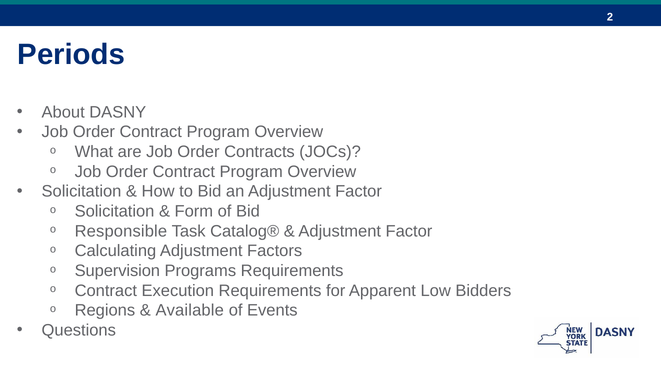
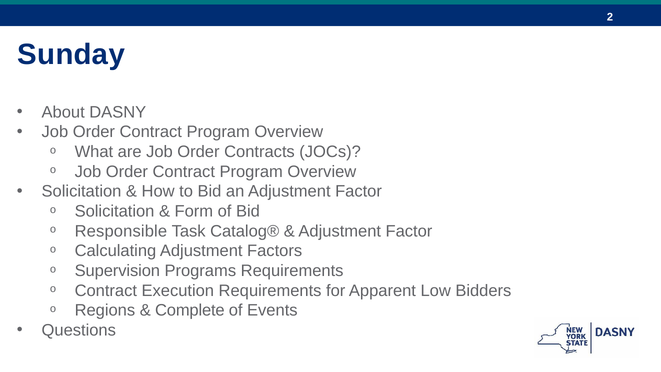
Periods: Periods -> Sunday
Available: Available -> Complete
